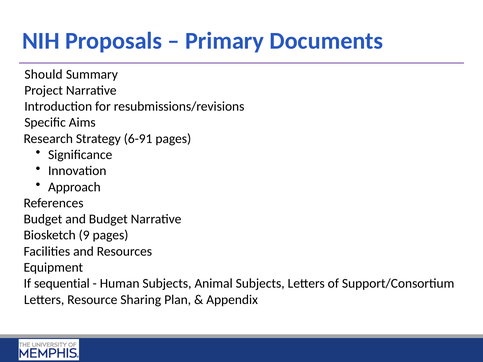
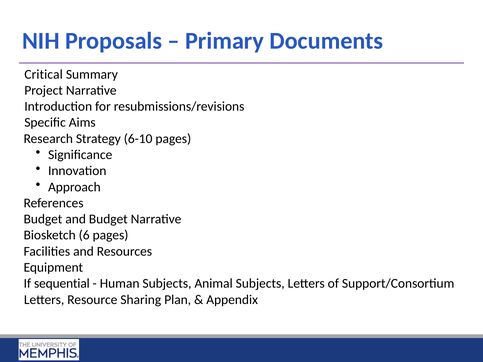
Should: Should -> Critical
6-91: 6-91 -> 6-10
9: 9 -> 6
